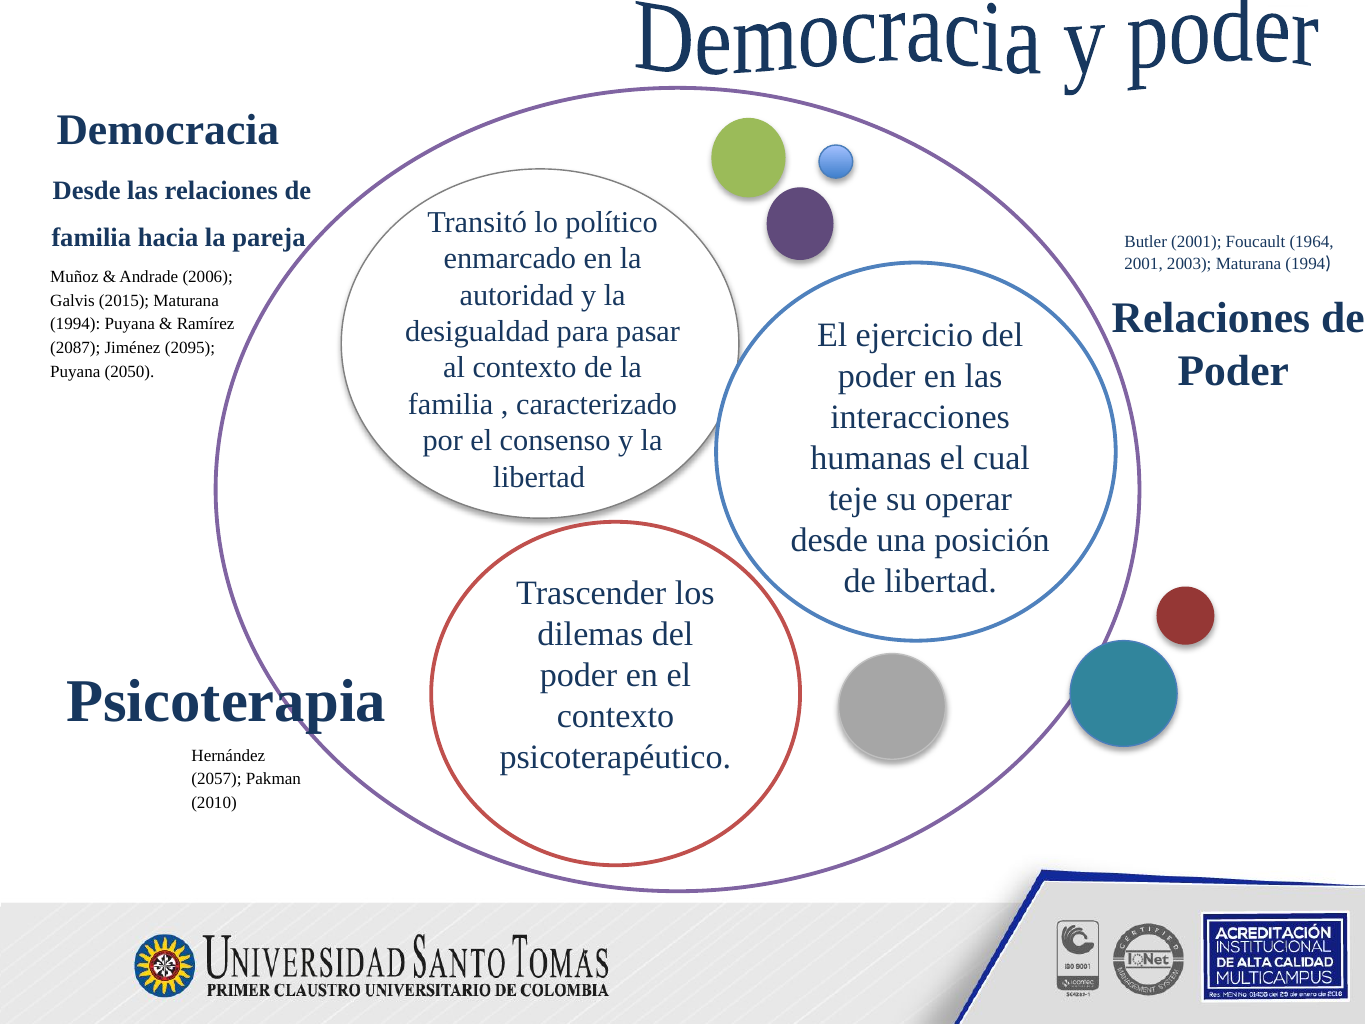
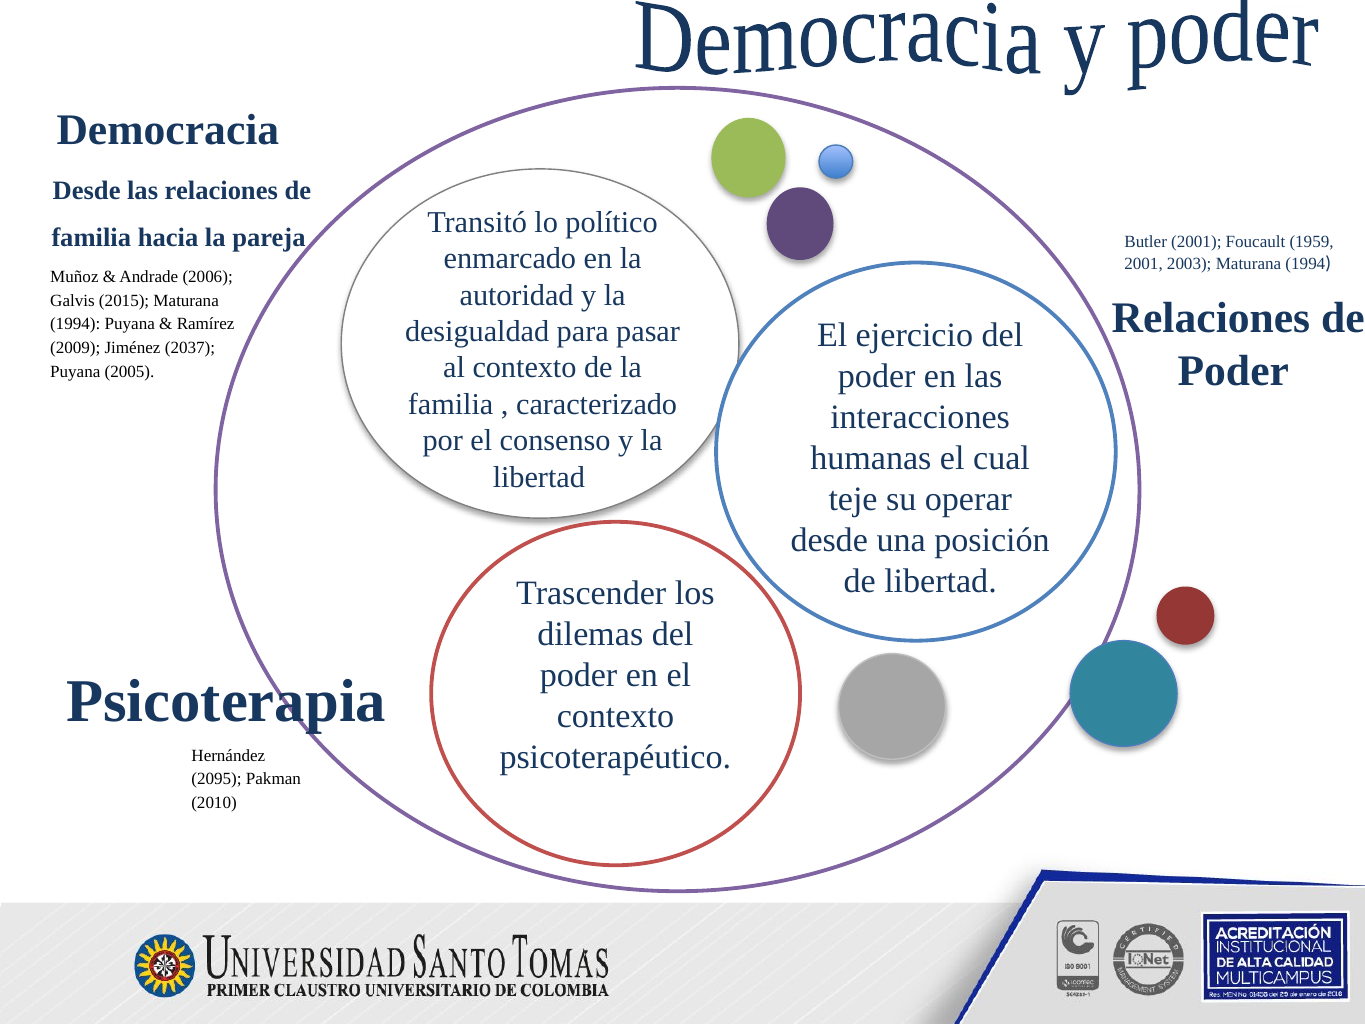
1964: 1964 -> 1959
2087: 2087 -> 2009
2095: 2095 -> 2037
2050: 2050 -> 2005
2057: 2057 -> 2095
